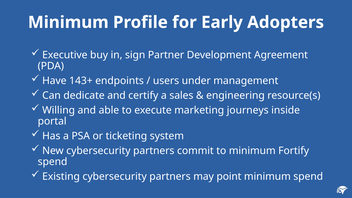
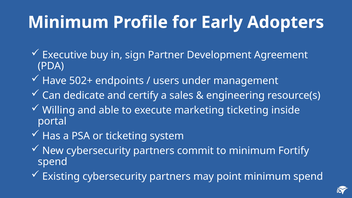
143+: 143+ -> 502+
marketing journeys: journeys -> ticketing
